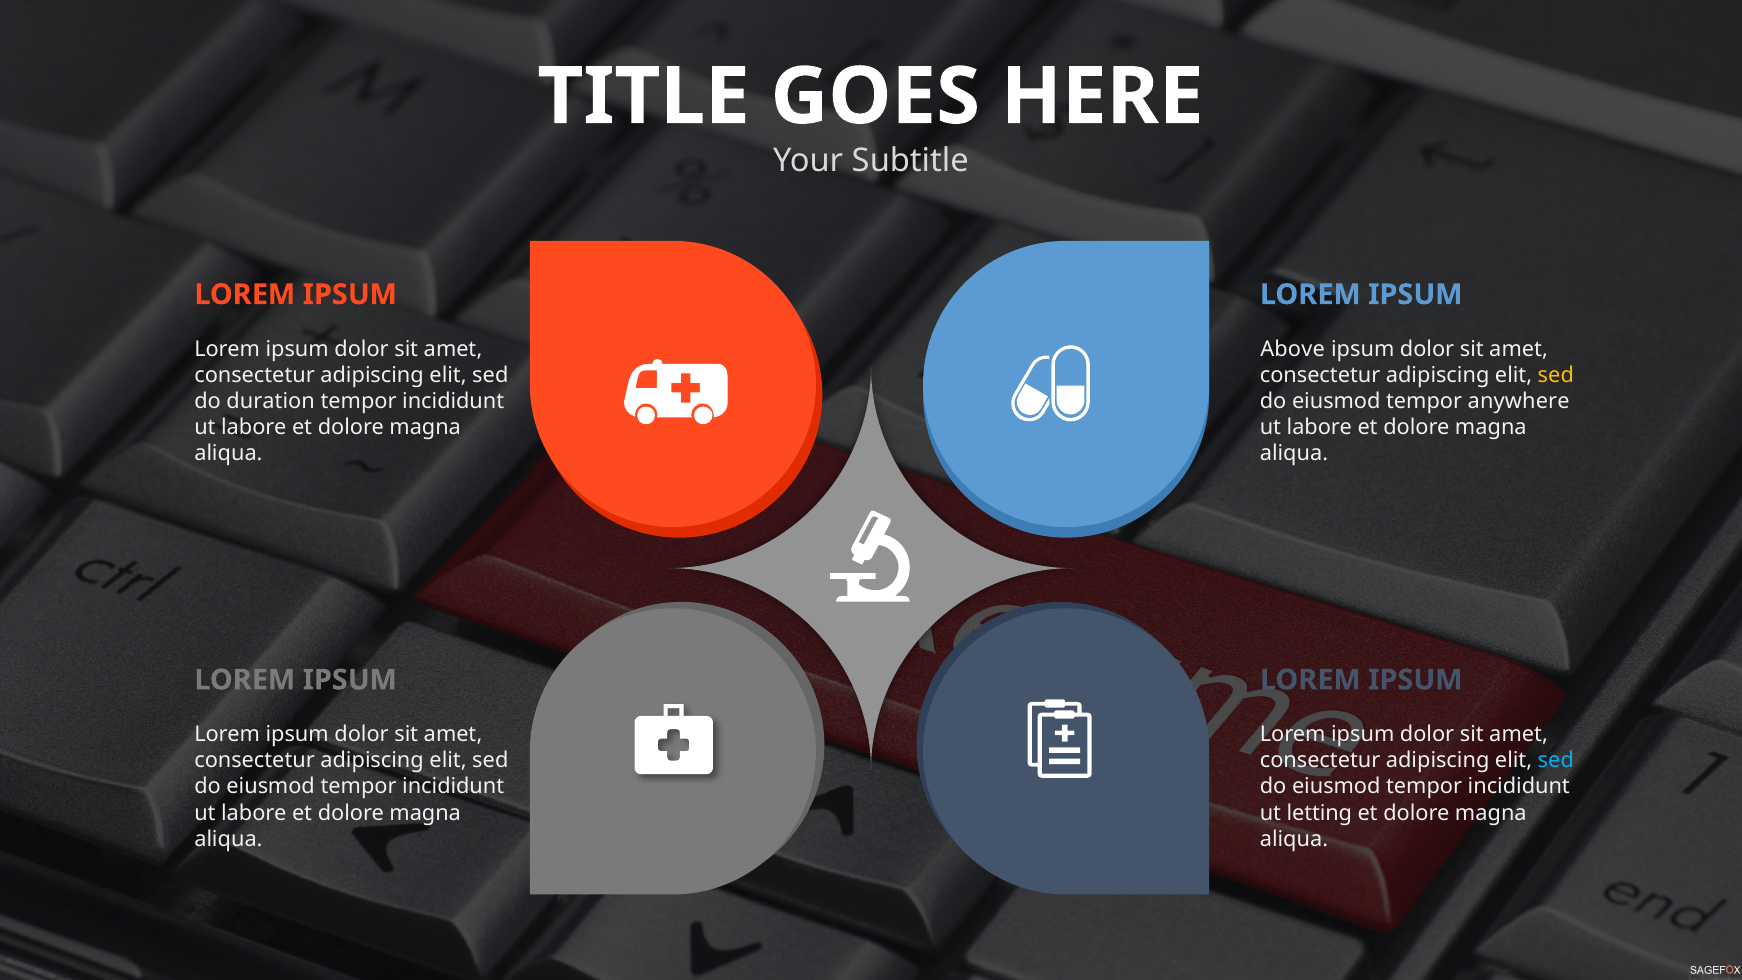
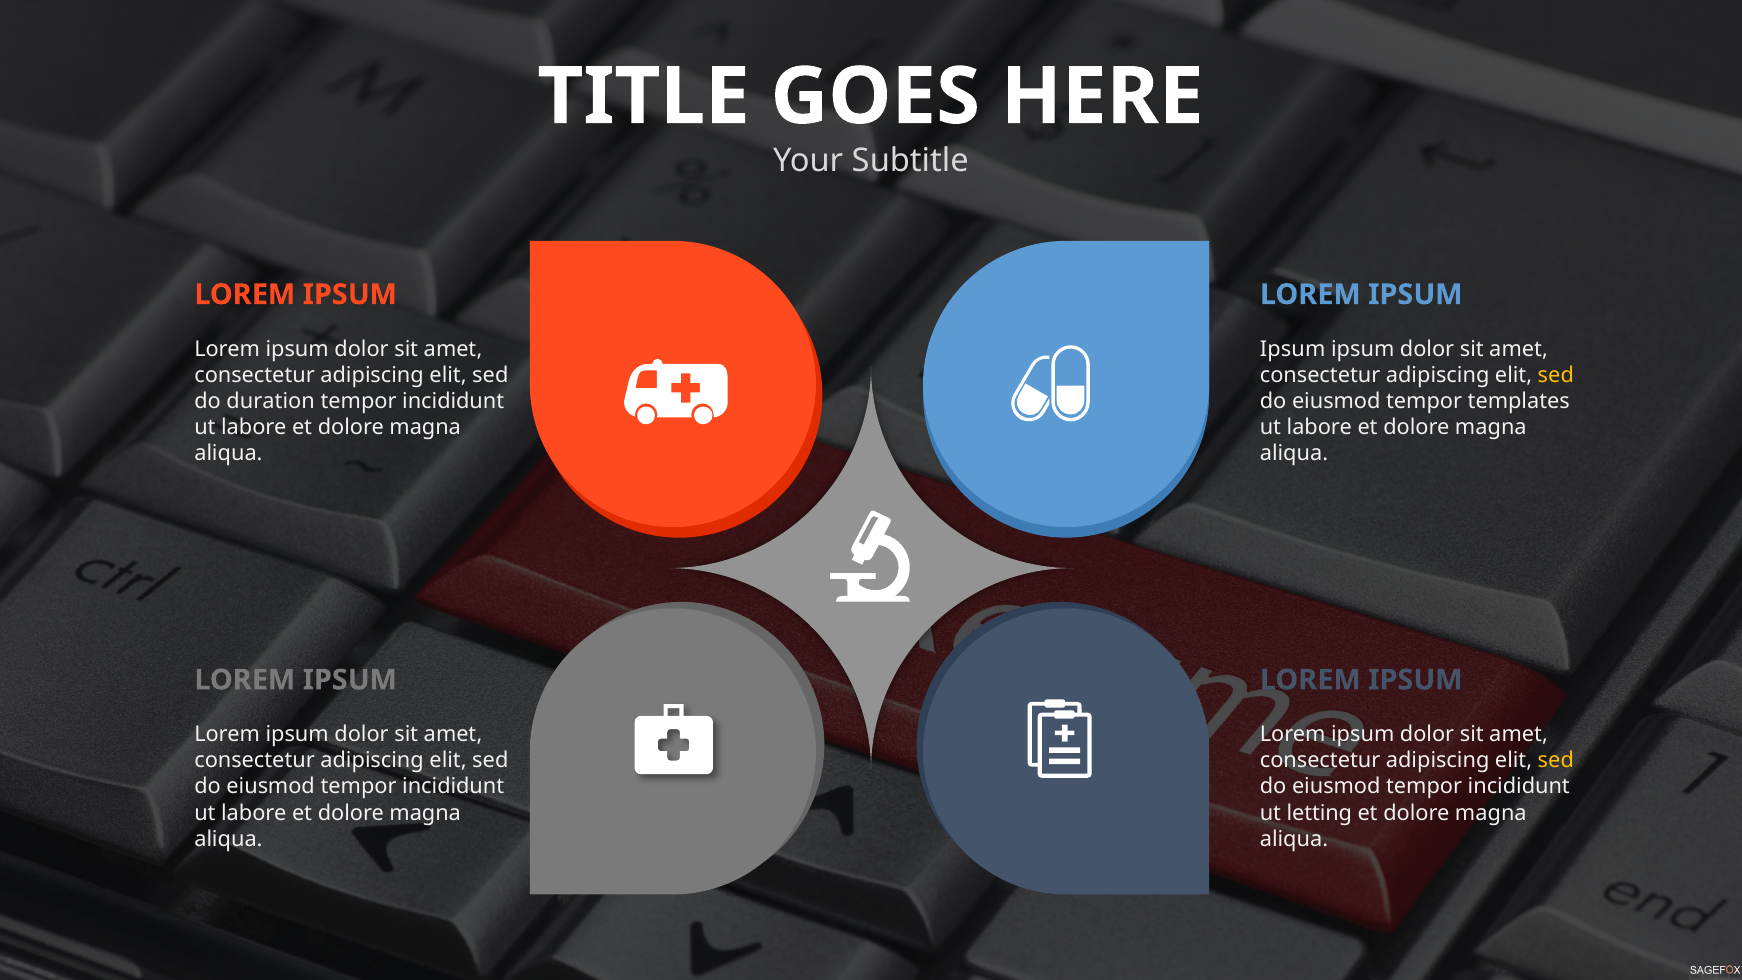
Above at (1293, 349): Above -> Ipsum
anywhere: anywhere -> templates
sed at (1556, 761) colour: light blue -> yellow
